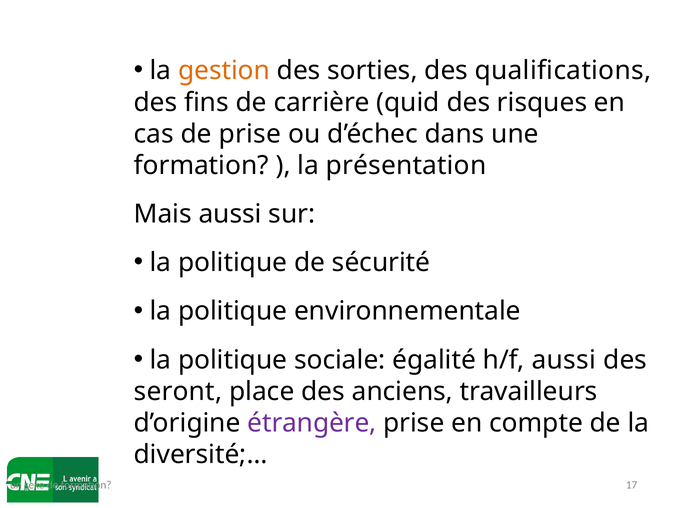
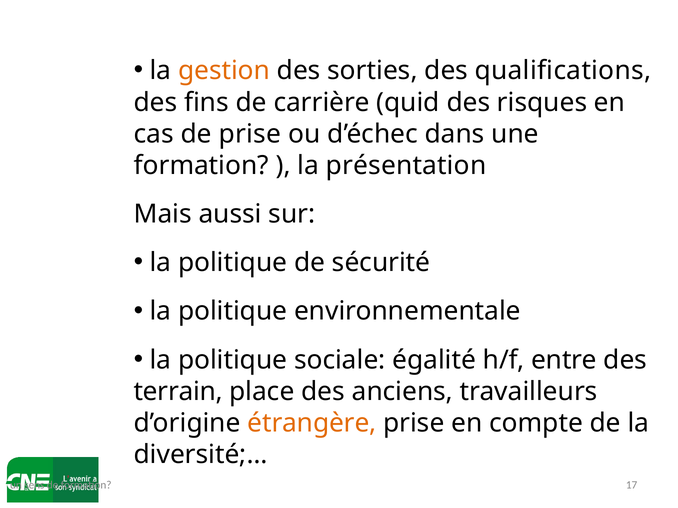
h/f aussi: aussi -> entre
seront: seront -> terrain
étrangère colour: purple -> orange
sexe: sexe -> sens
